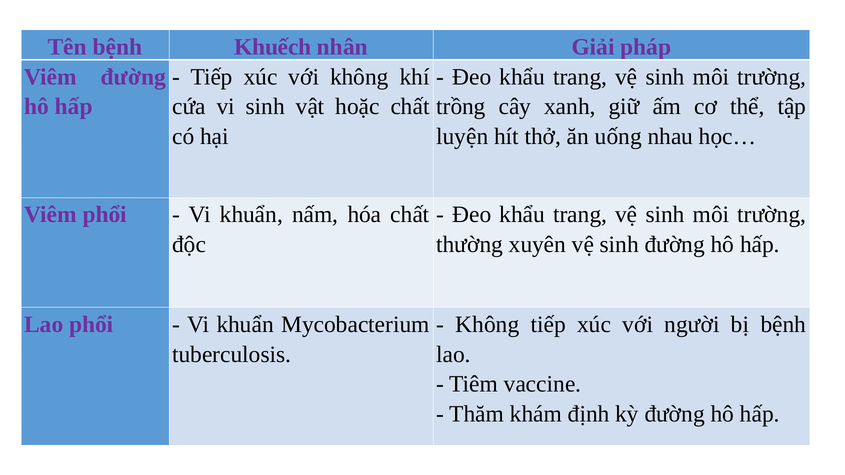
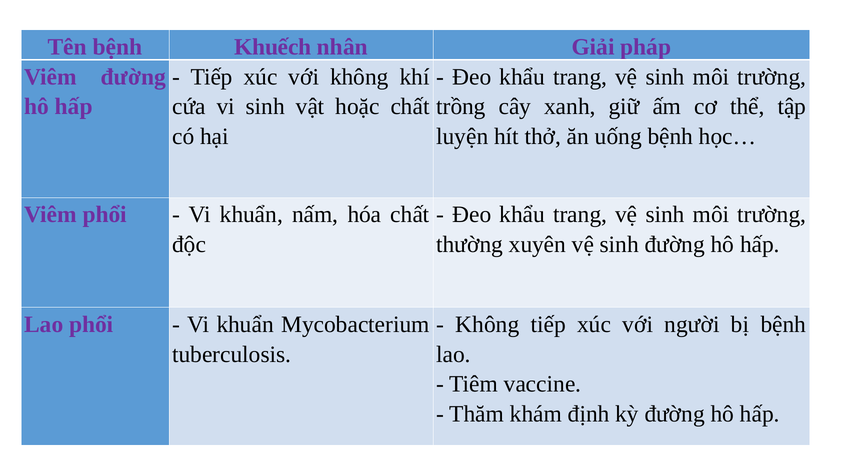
uống nhau: nhau -> bệnh
